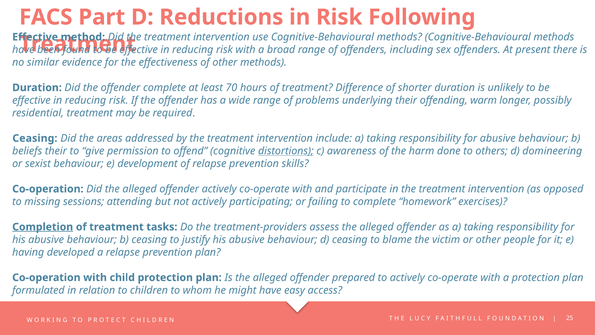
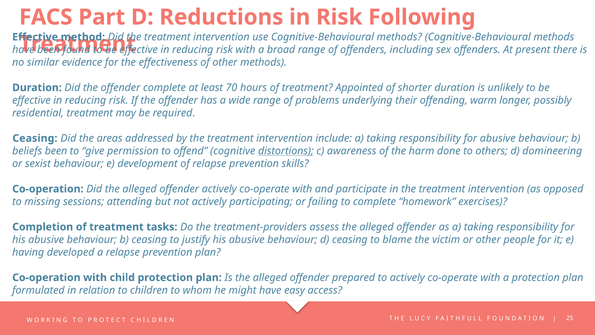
Difference: Difference -> Appointed
beliefs their: their -> been
Completion underline: present -> none
